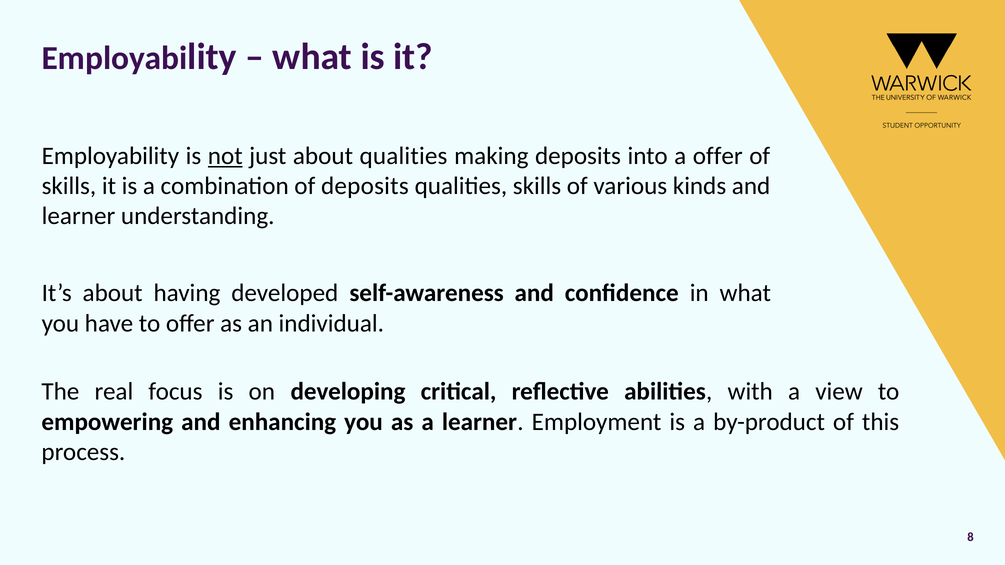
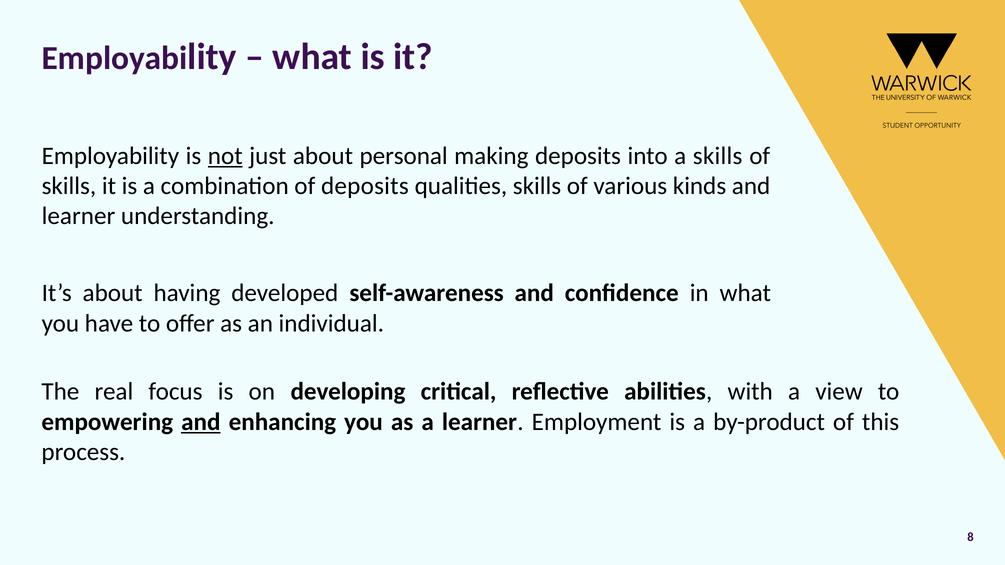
about qualities: qualities -> personal
a offer: offer -> skills
and at (201, 422) underline: none -> present
